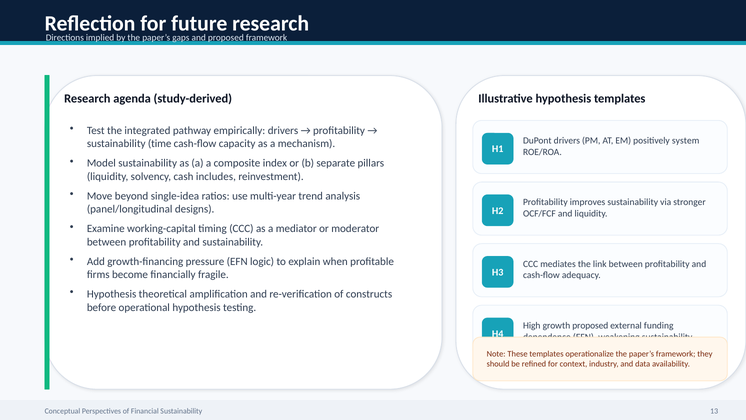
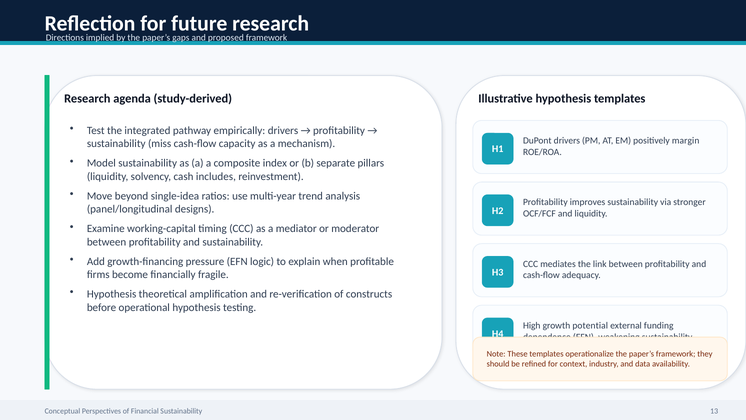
system: system -> margin
time: time -> miss
growth proposed: proposed -> potential
